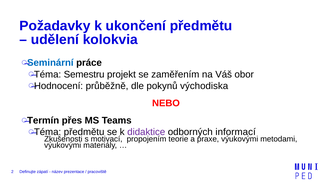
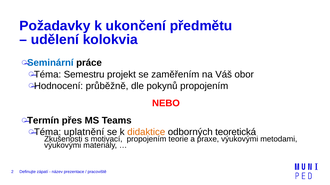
pokynů východiska: východiska -> propojením
Téma předmětu: předmětu -> uplatnění
didaktice colour: purple -> orange
informací: informací -> teoretická
